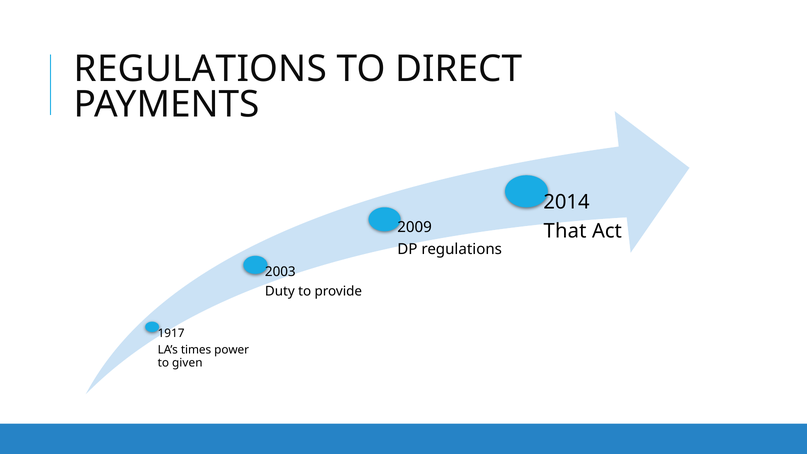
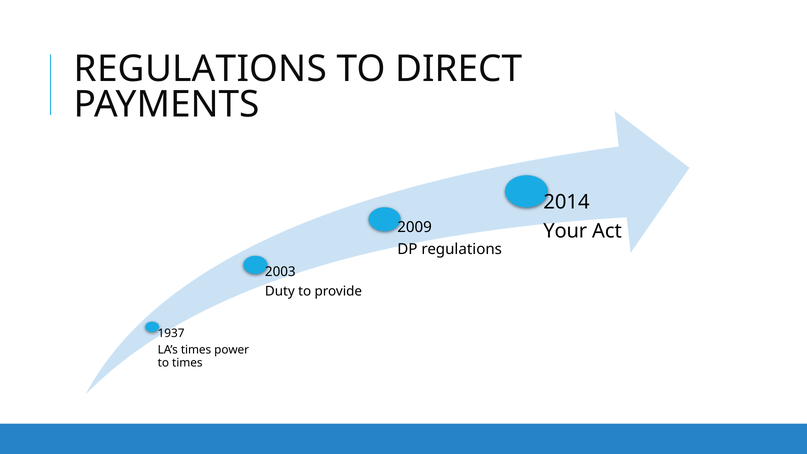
That: That -> Your
1917: 1917 -> 1937
to given: given -> times
